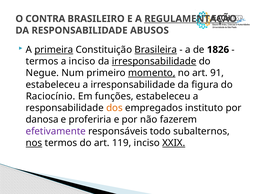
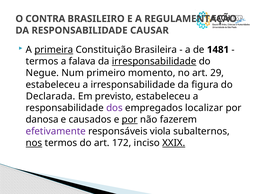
REGULAMENTAÇÃO underline: present -> none
ABUSOS: ABUSOS -> CAUSAR
Brasileira underline: present -> none
1826: 1826 -> 1481
a inciso: inciso -> falava
momento underline: present -> none
91: 91 -> 29
Raciocínio: Raciocínio -> Declarada
funções: funções -> previsto
dos colour: orange -> purple
instituto: instituto -> localizar
proferiria: proferiria -> causados
por at (130, 119) underline: none -> present
todo: todo -> viola
119: 119 -> 172
